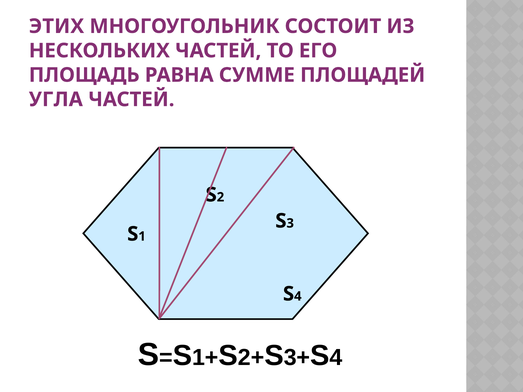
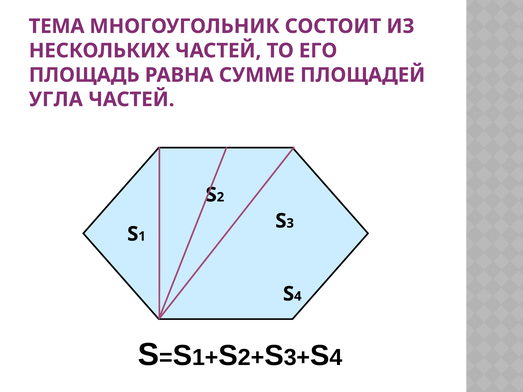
ЭТИХ: ЭТИХ -> ТЕМА
